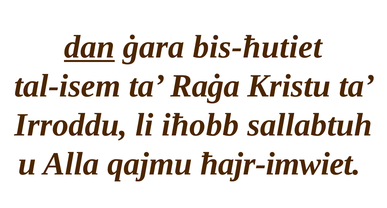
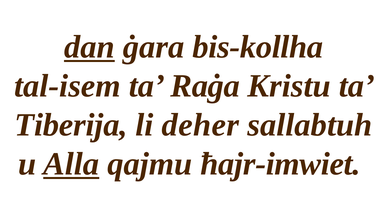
bis-ħutiet: bis-ħutiet -> bis-kollha
Irroddu: Irroddu -> Tiberija
iħobb: iħobb -> deher
Alla underline: none -> present
